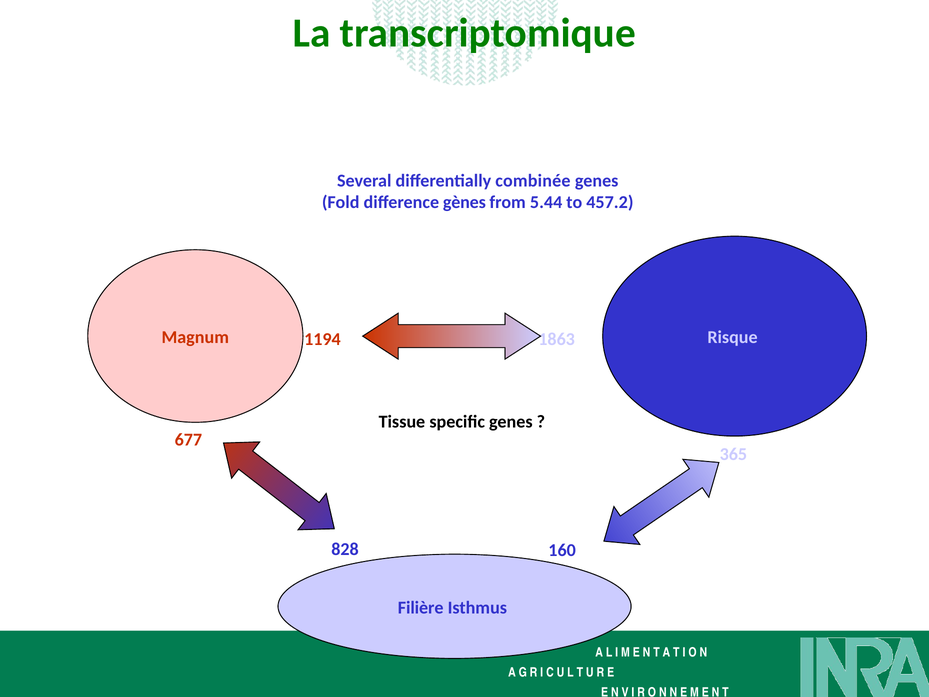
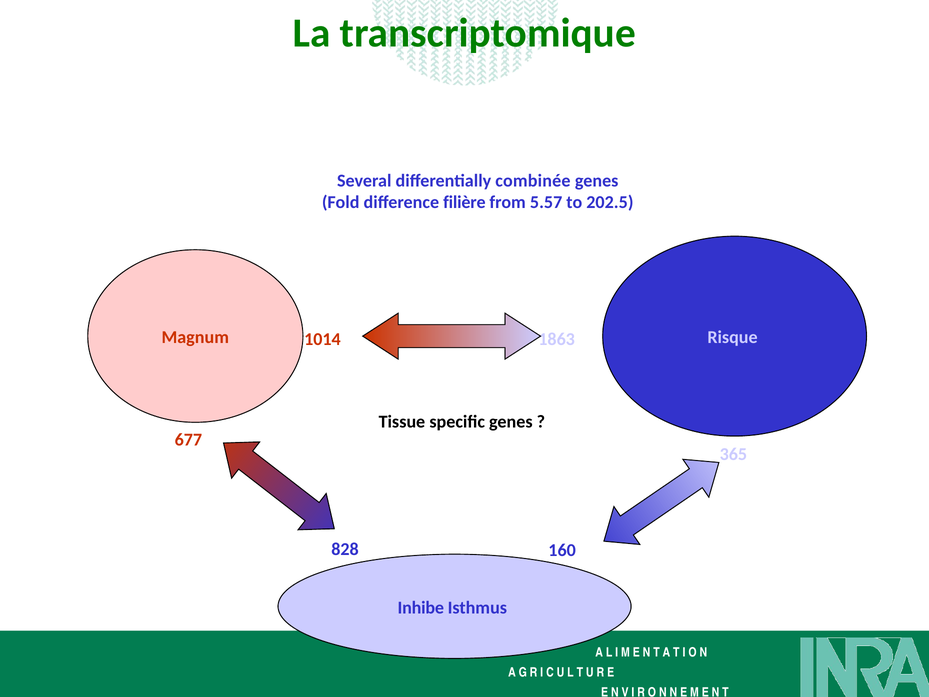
gènes: gènes -> filière
5.44: 5.44 -> 5.57
457.2: 457.2 -> 202.5
1194: 1194 -> 1014
Filière: Filière -> Inhibe
